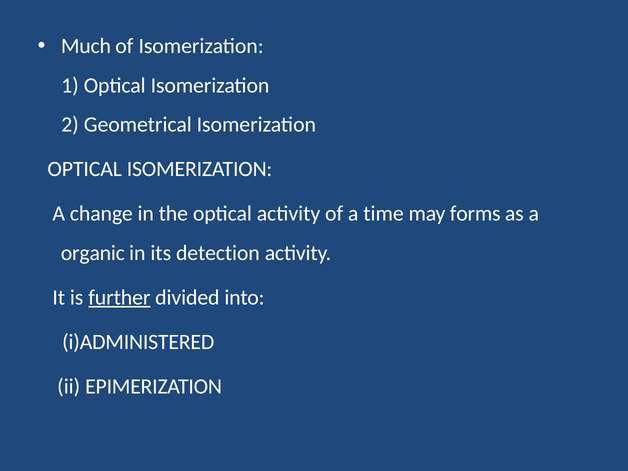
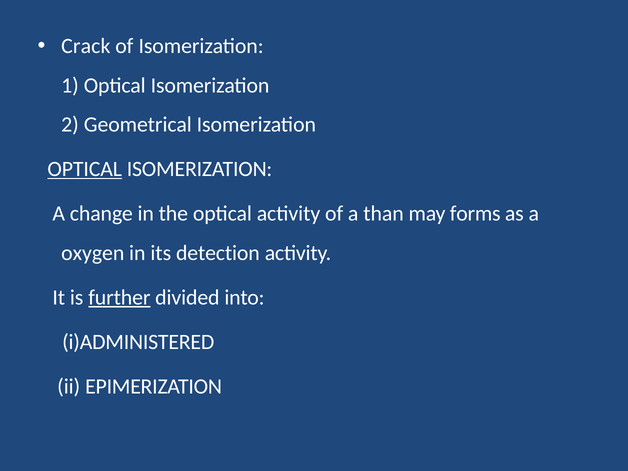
Much: Much -> Crack
OPTICAL at (85, 169) underline: none -> present
time: time -> than
organic: organic -> oxygen
